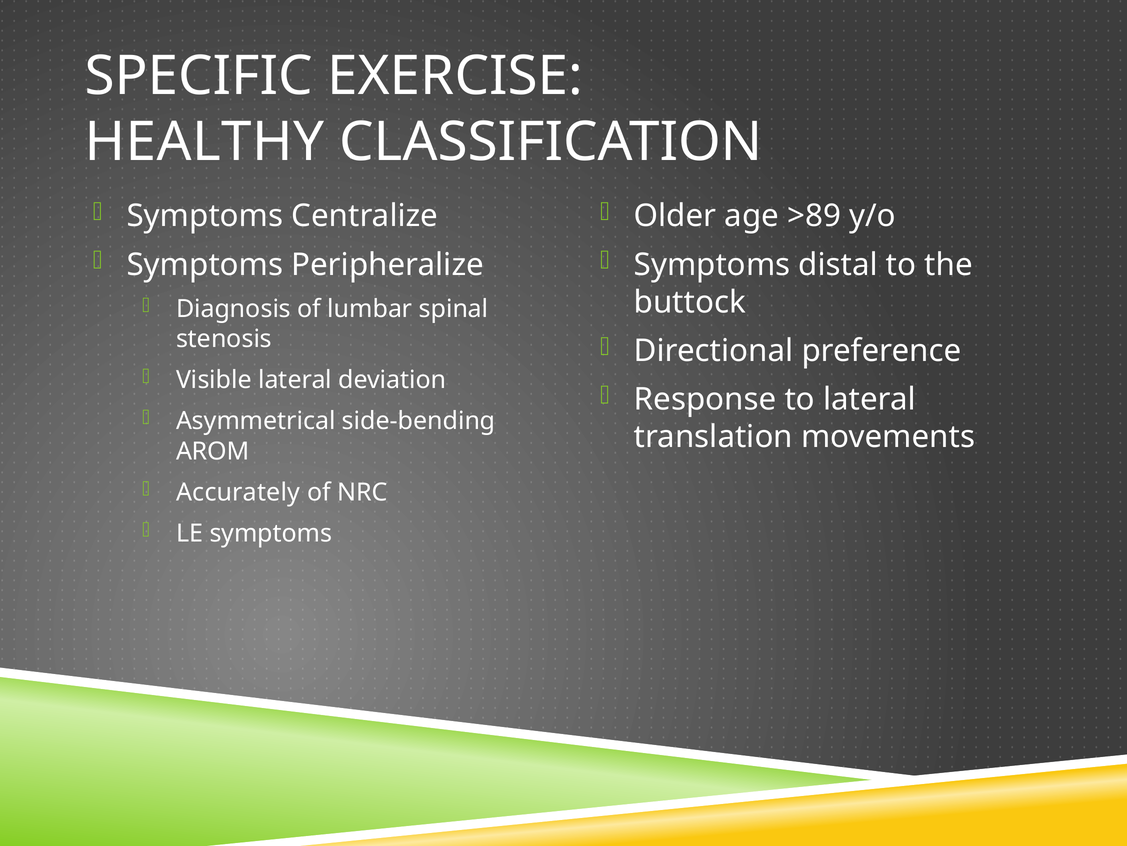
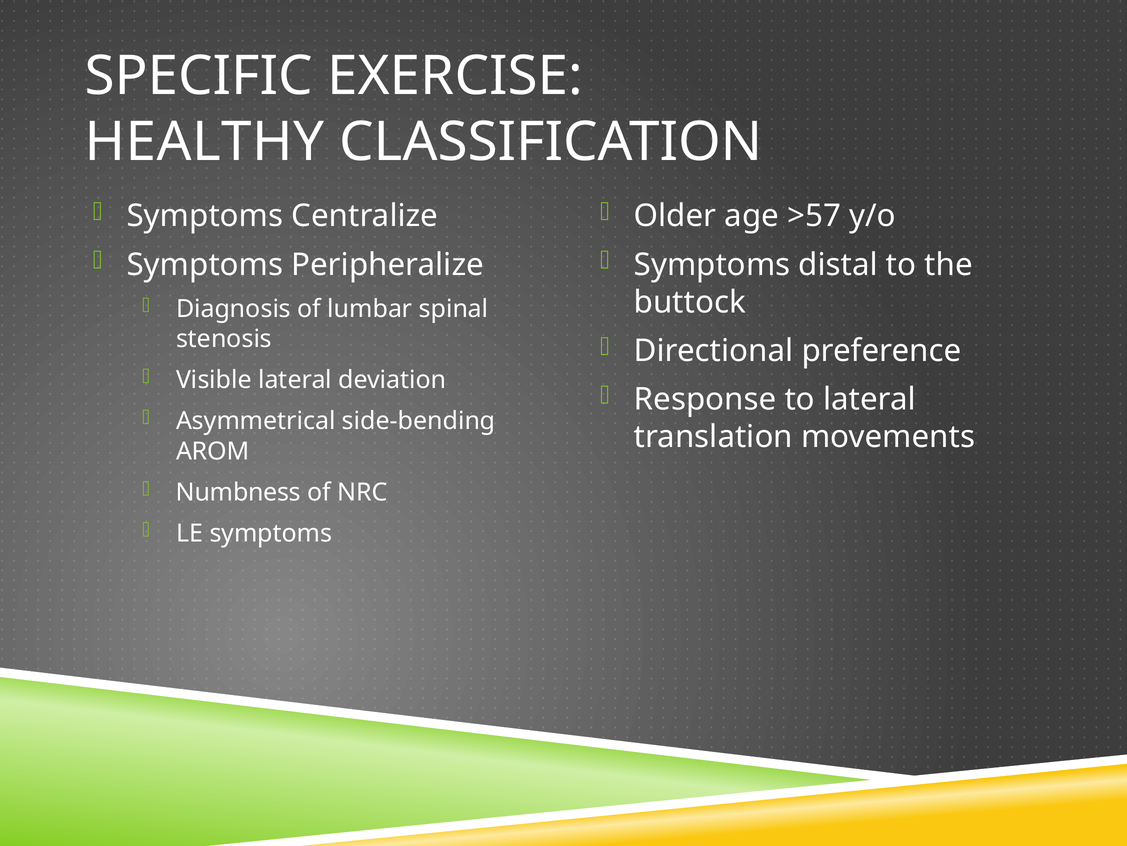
>89: >89 -> >57
Accurately: Accurately -> Numbness
